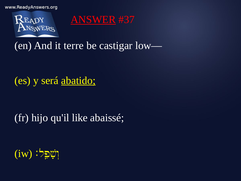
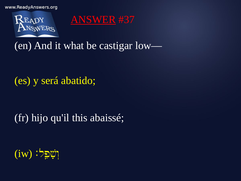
terre: terre -> what
abatido underline: present -> none
like: like -> this
